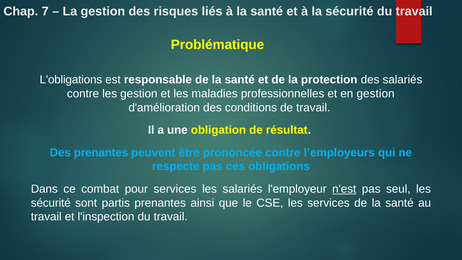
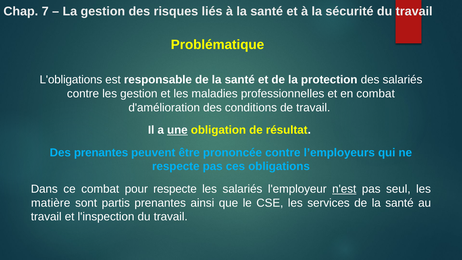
en gestion: gestion -> combat
une underline: none -> present
pour services: services -> respecte
sécurité at (51, 203): sécurité -> matière
